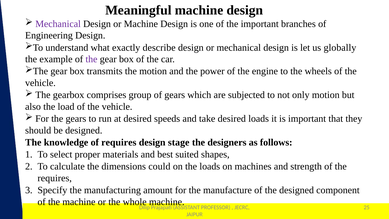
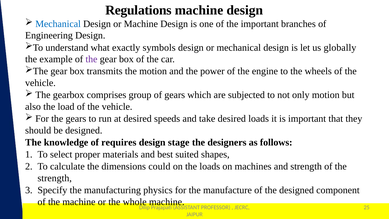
Meaningful: Meaningful -> Regulations
Mechanical at (58, 24) colour: purple -> blue
describe: describe -> symbols
requires at (55, 178): requires -> strength
amount: amount -> physics
